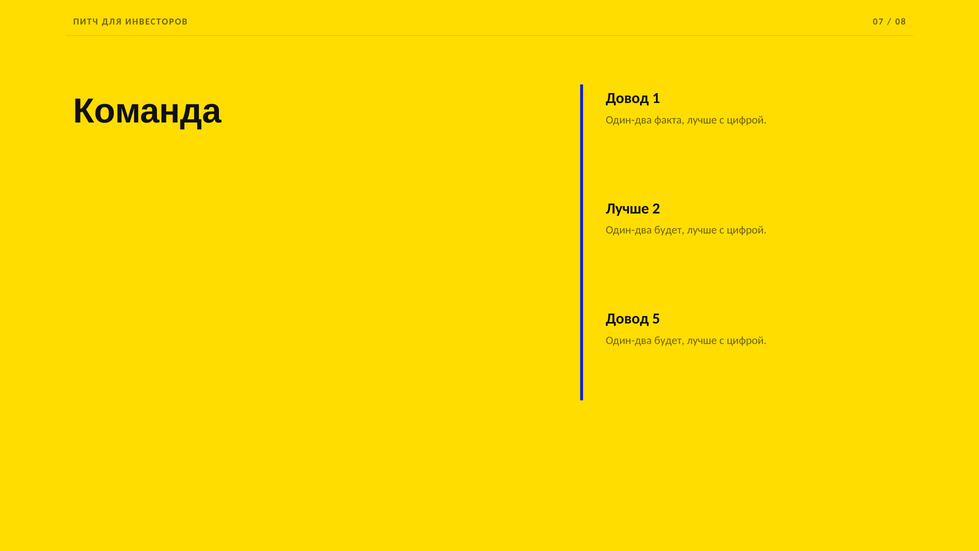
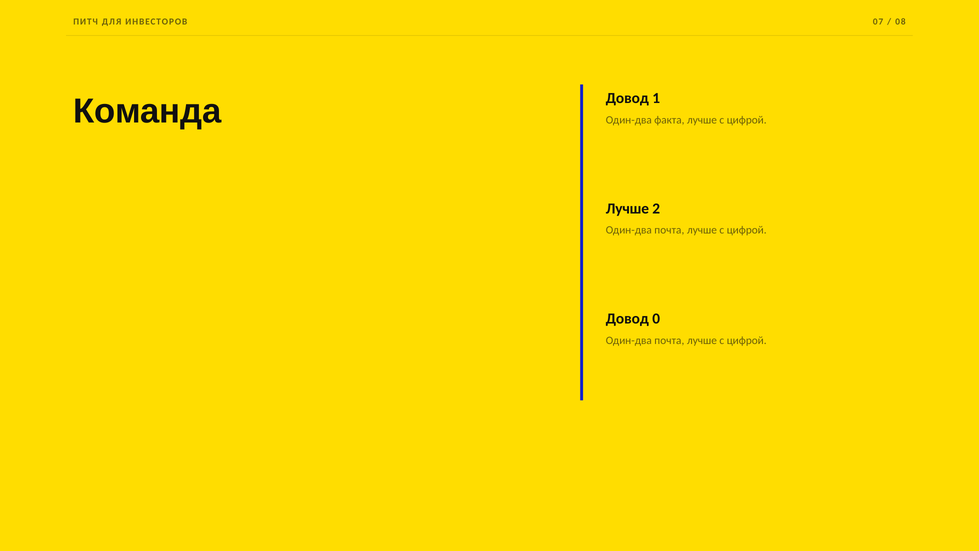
будет at (669, 230): будет -> почта
5: 5 -> 0
будет at (669, 340): будет -> почта
